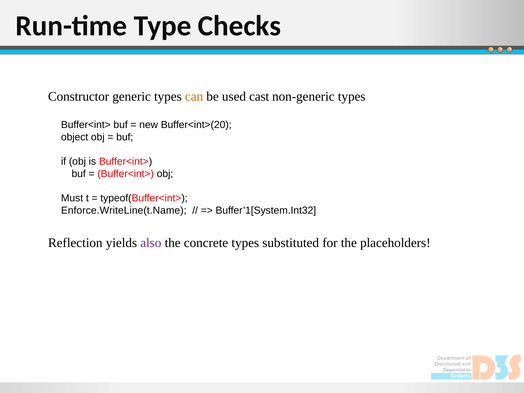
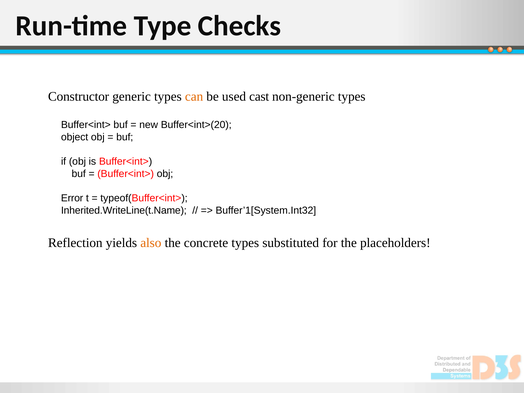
Must: Must -> Error
Enforce.WriteLine(t.Name: Enforce.WriteLine(t.Name -> Inherited.WriteLine(t.Name
also colour: purple -> orange
